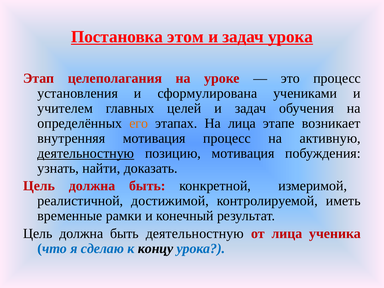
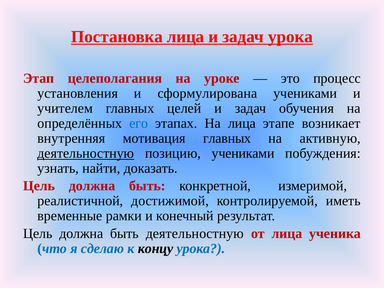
Постановка этом: этом -> лица
его colour: orange -> blue
мотивация процесс: процесс -> главных
позицию мотивация: мотивация -> учениками
